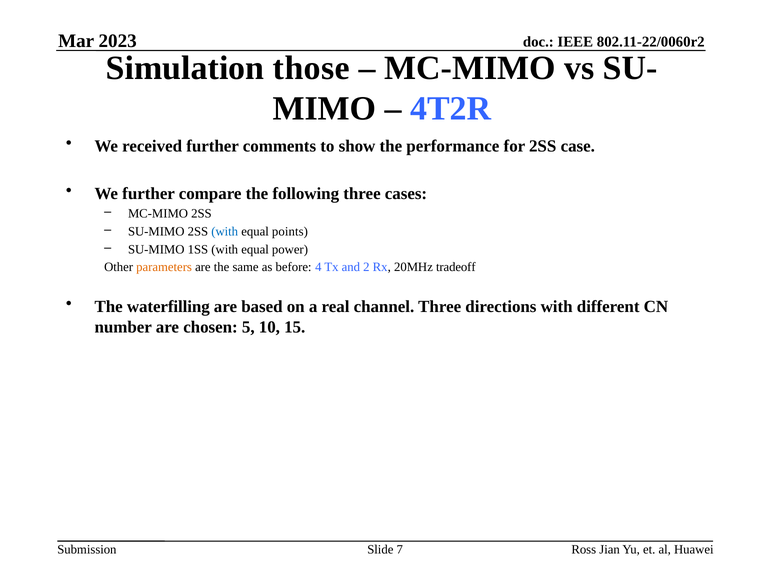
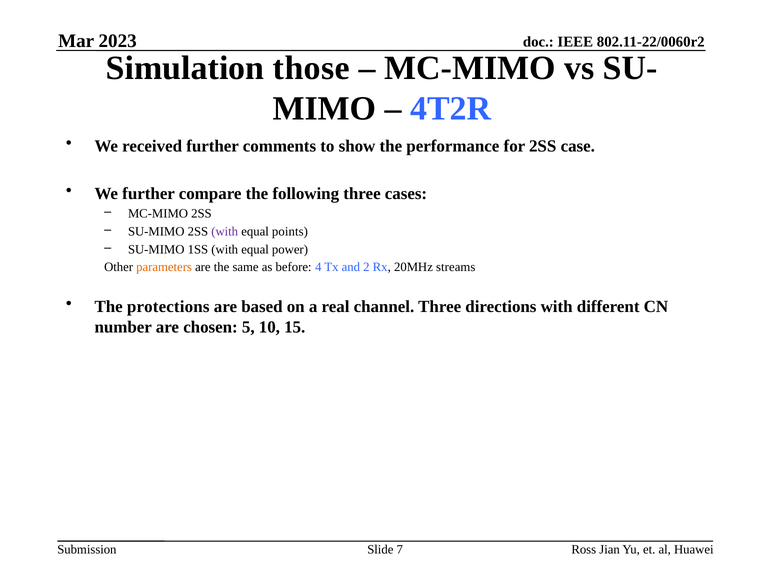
with at (225, 232) colour: blue -> purple
tradeoff: tradeoff -> streams
waterfilling: waterfilling -> protections
